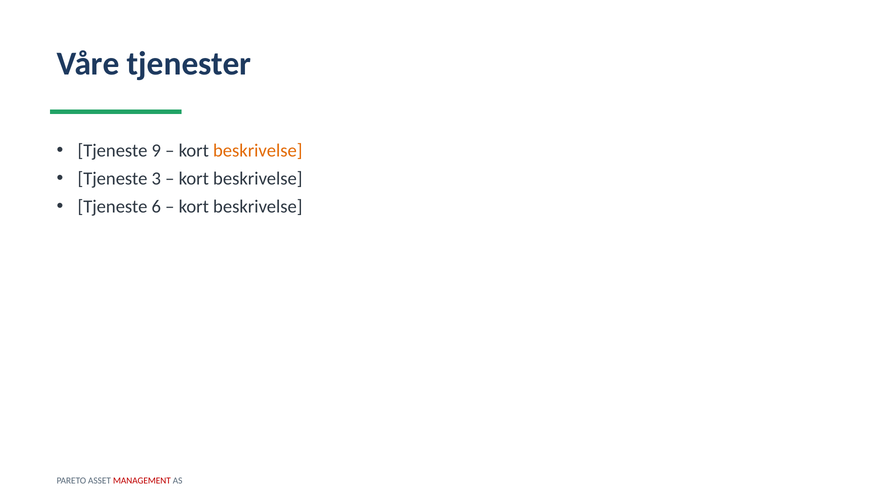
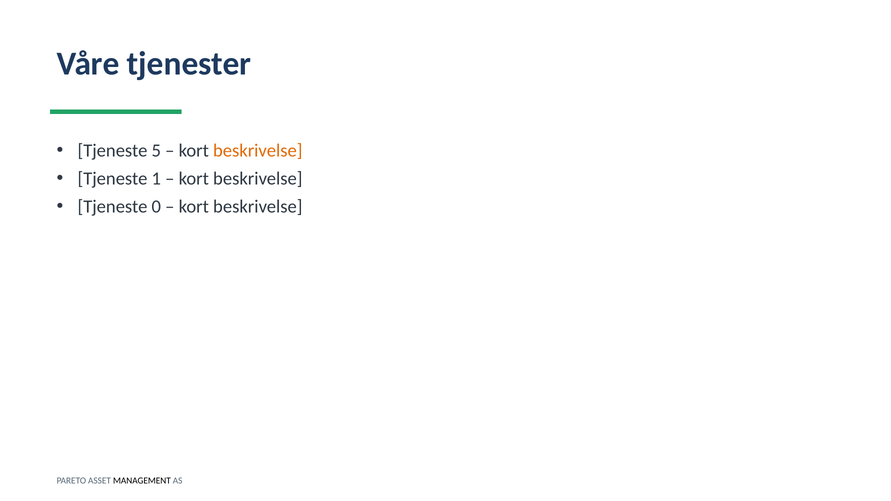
9: 9 -> 5
3: 3 -> 1
6: 6 -> 0
MANAGEMENT colour: red -> black
